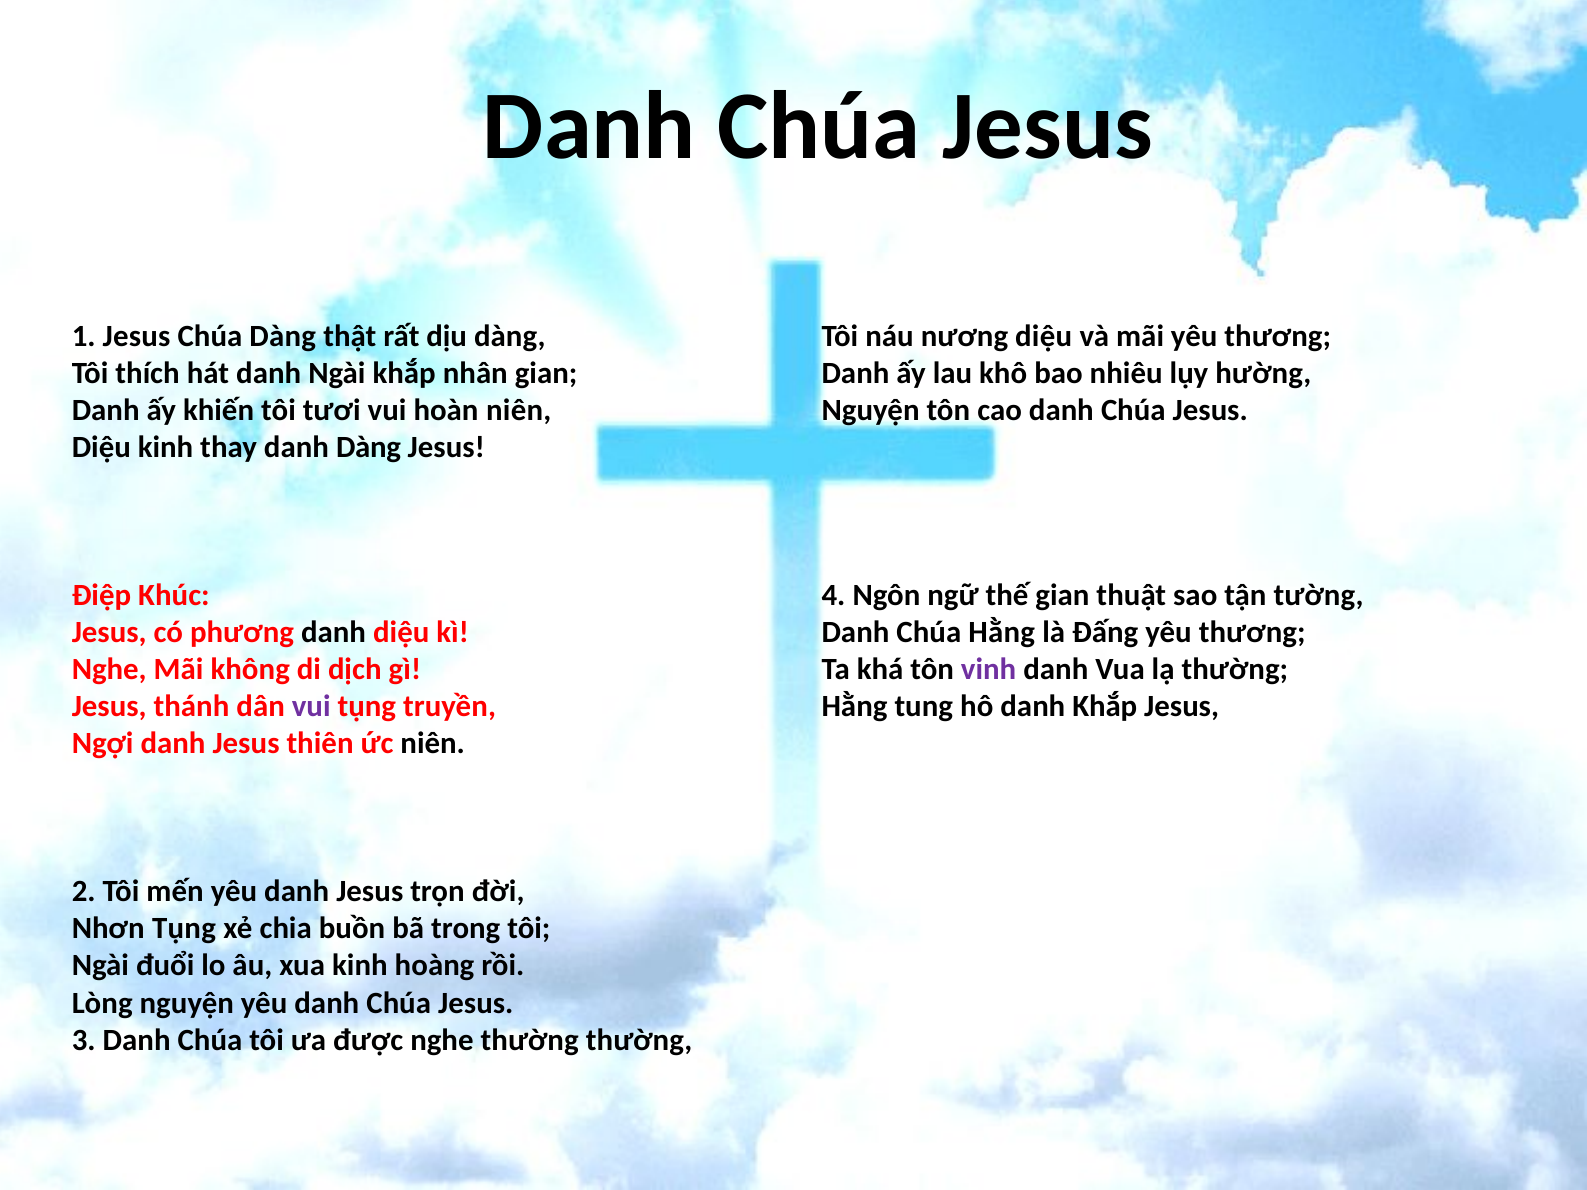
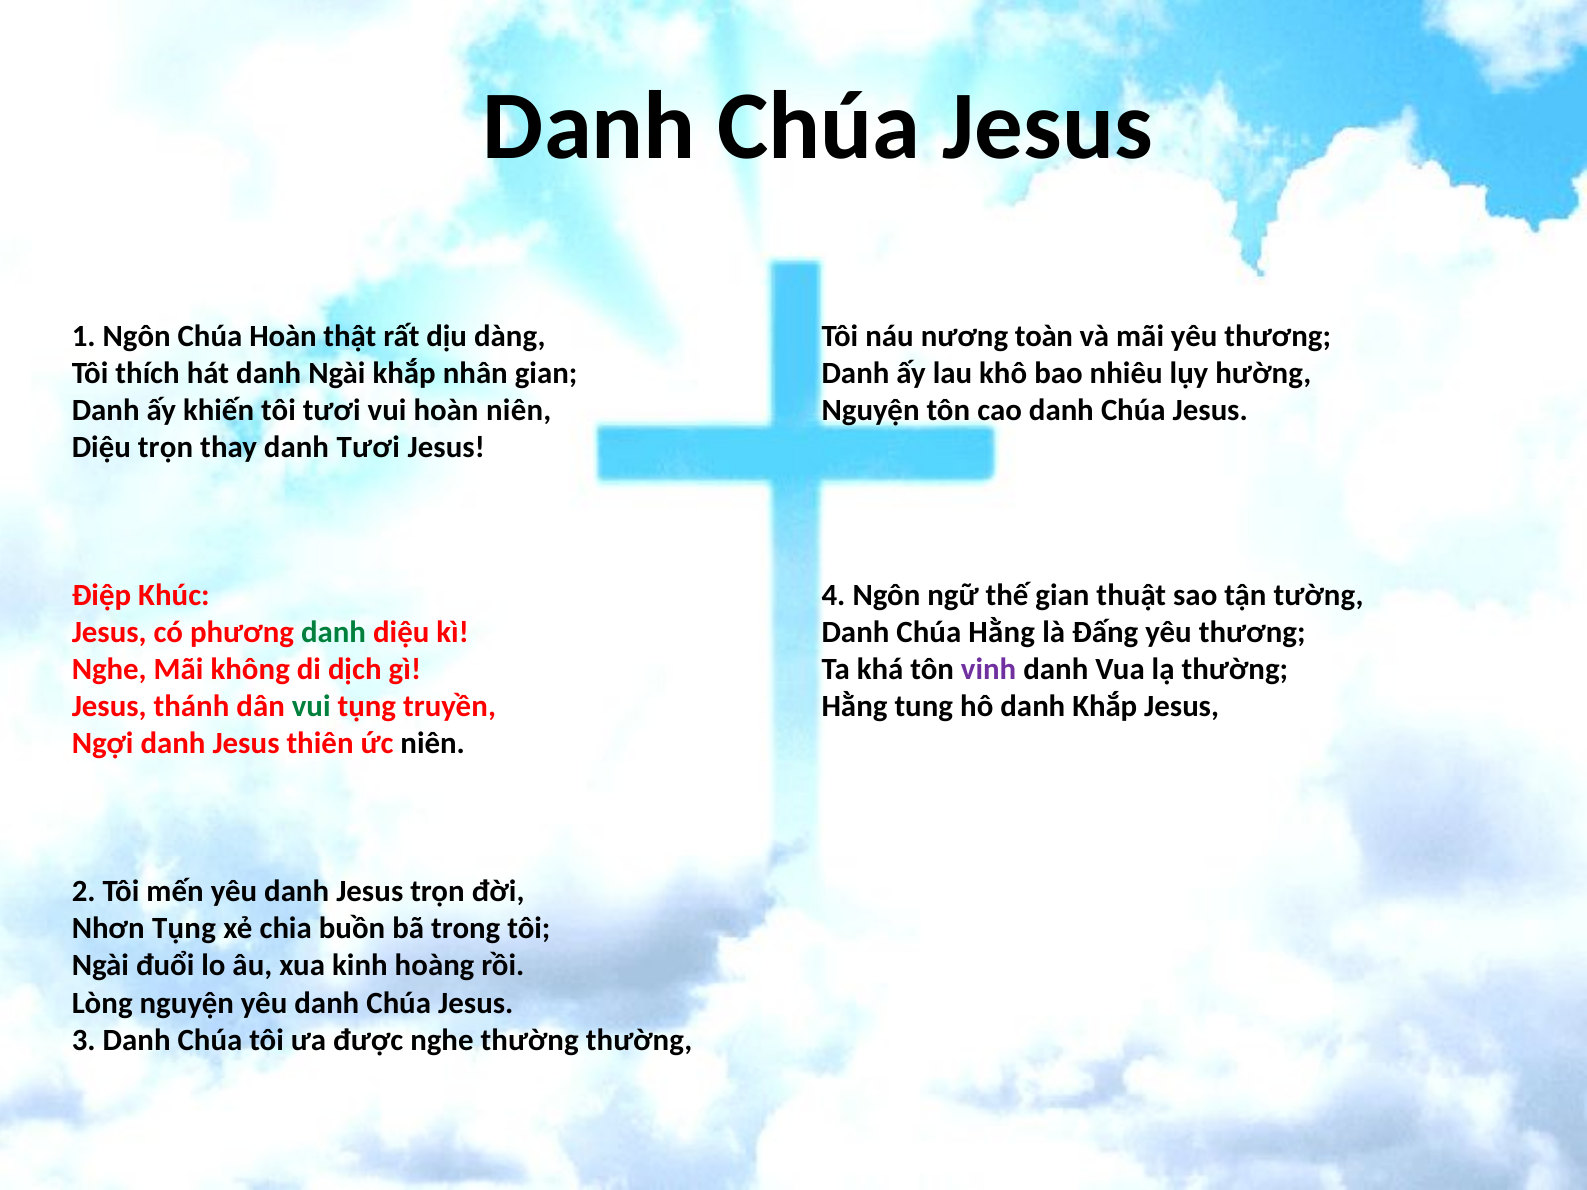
1 Jesus: Jesus -> Ngôn
Chúa Dàng: Dàng -> Hoàn
nương diệu: diệu -> toàn
Diệu kinh: kinh -> trọn
danh Dàng: Dàng -> Tươi
danh at (334, 633) colour: black -> green
vui at (311, 707) colour: purple -> green
